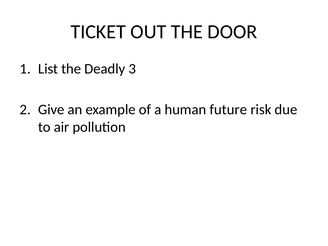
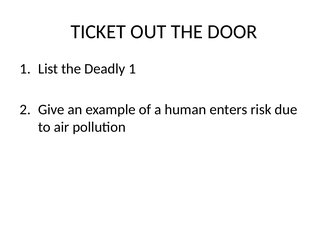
Deadly 3: 3 -> 1
future: future -> enters
